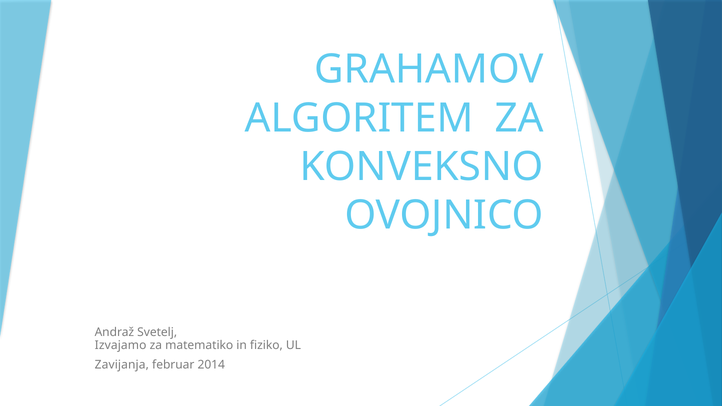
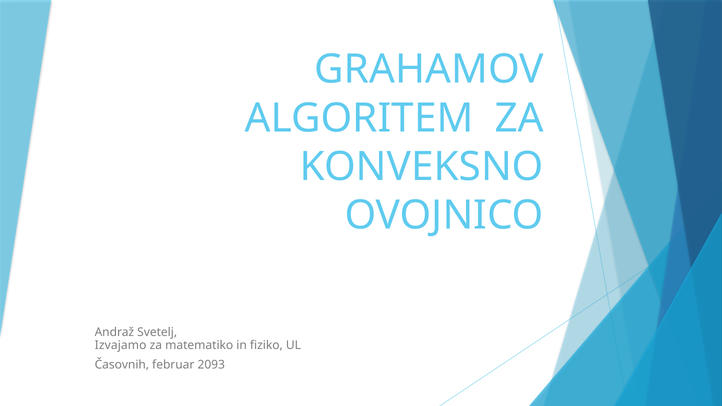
Zavijanja: Zavijanja -> Časovnih
2014: 2014 -> 2093
